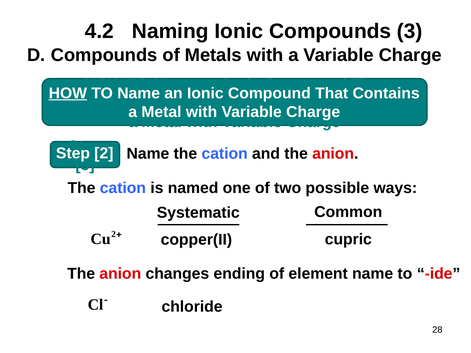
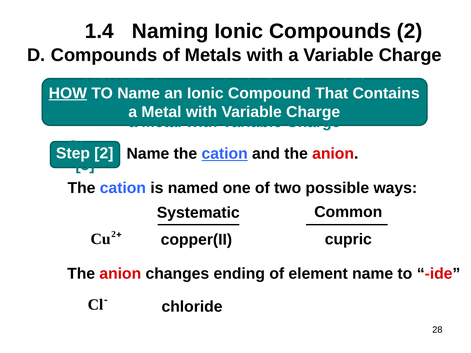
4.2: 4.2 -> 1.4
Compounds 3: 3 -> 2
cation at (225, 154) underline: none -> present
